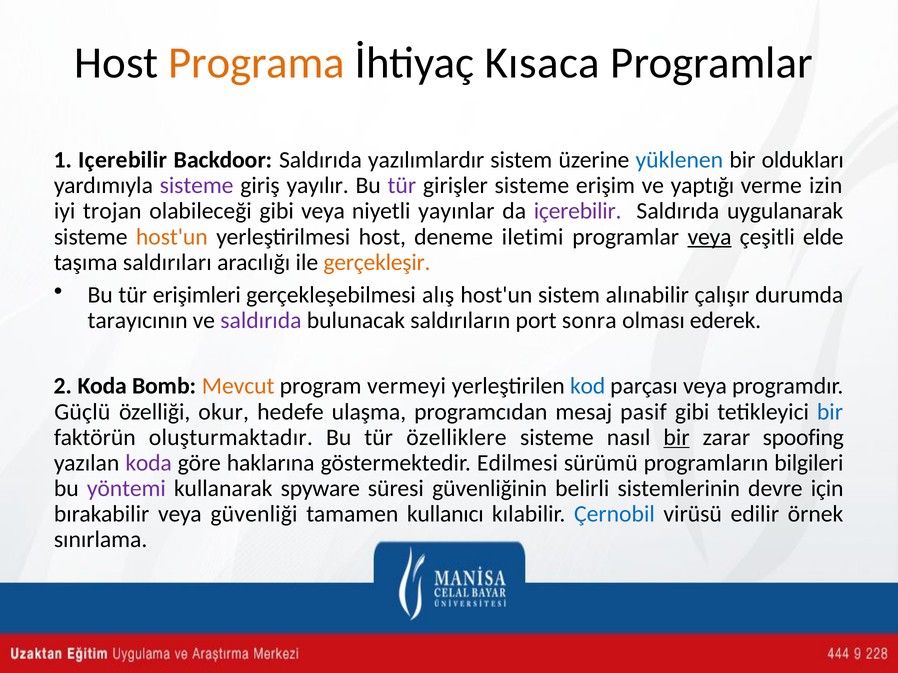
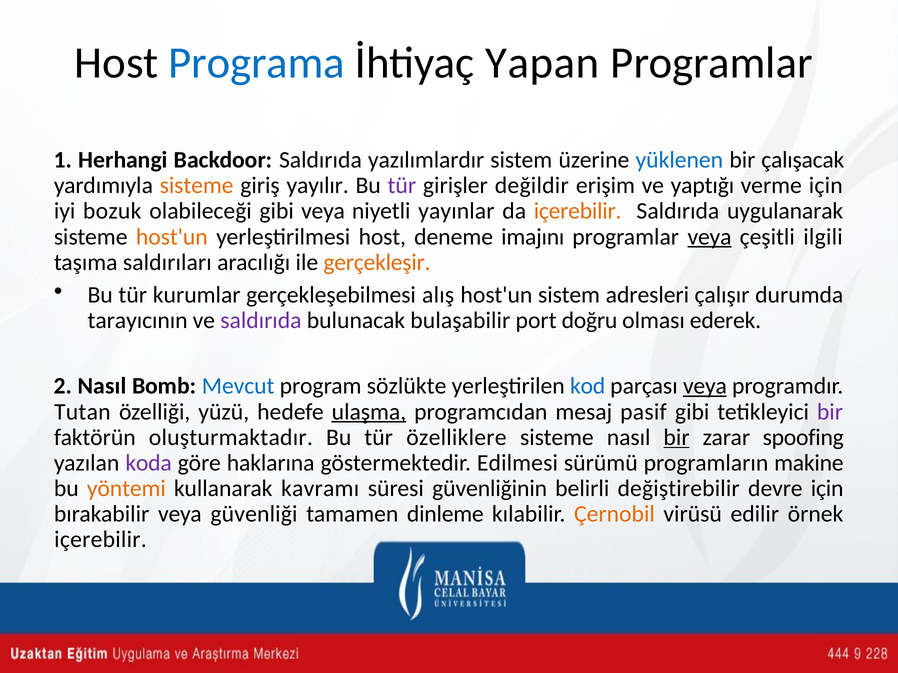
Programa colour: orange -> blue
Kısaca: Kısaca -> Yapan
1 Içerebilir: Içerebilir -> Herhangi
oldukları: oldukları -> çalışacak
sisteme at (197, 186) colour: purple -> orange
girişler sisteme: sisteme -> değildir
verme izin: izin -> için
trojan: trojan -> bozuk
içerebilir at (578, 211) colour: purple -> orange
iletimi: iletimi -> imajını
elde: elde -> ilgili
erişimleri: erişimleri -> kurumlar
alınabilir: alınabilir -> adresleri
saldırıların: saldırıların -> bulaşabilir
sonra: sonra -> doğru
2 Koda: Koda -> Nasıl
Mevcut colour: orange -> blue
vermeyi: vermeyi -> sözlükte
veya at (705, 386) underline: none -> present
Güçlü: Güçlü -> Tutan
okur: okur -> yüzü
ulaşma underline: none -> present
bir at (830, 412) colour: blue -> purple
bilgileri: bilgileri -> makine
yöntemi colour: purple -> orange
spyware: spyware -> kavramı
sistemlerinin: sistemlerinin -> değiştirebilir
kullanıcı: kullanıcı -> dinleme
Çernobil colour: blue -> orange
sınırlama at (101, 540): sınırlama -> içerebilir
